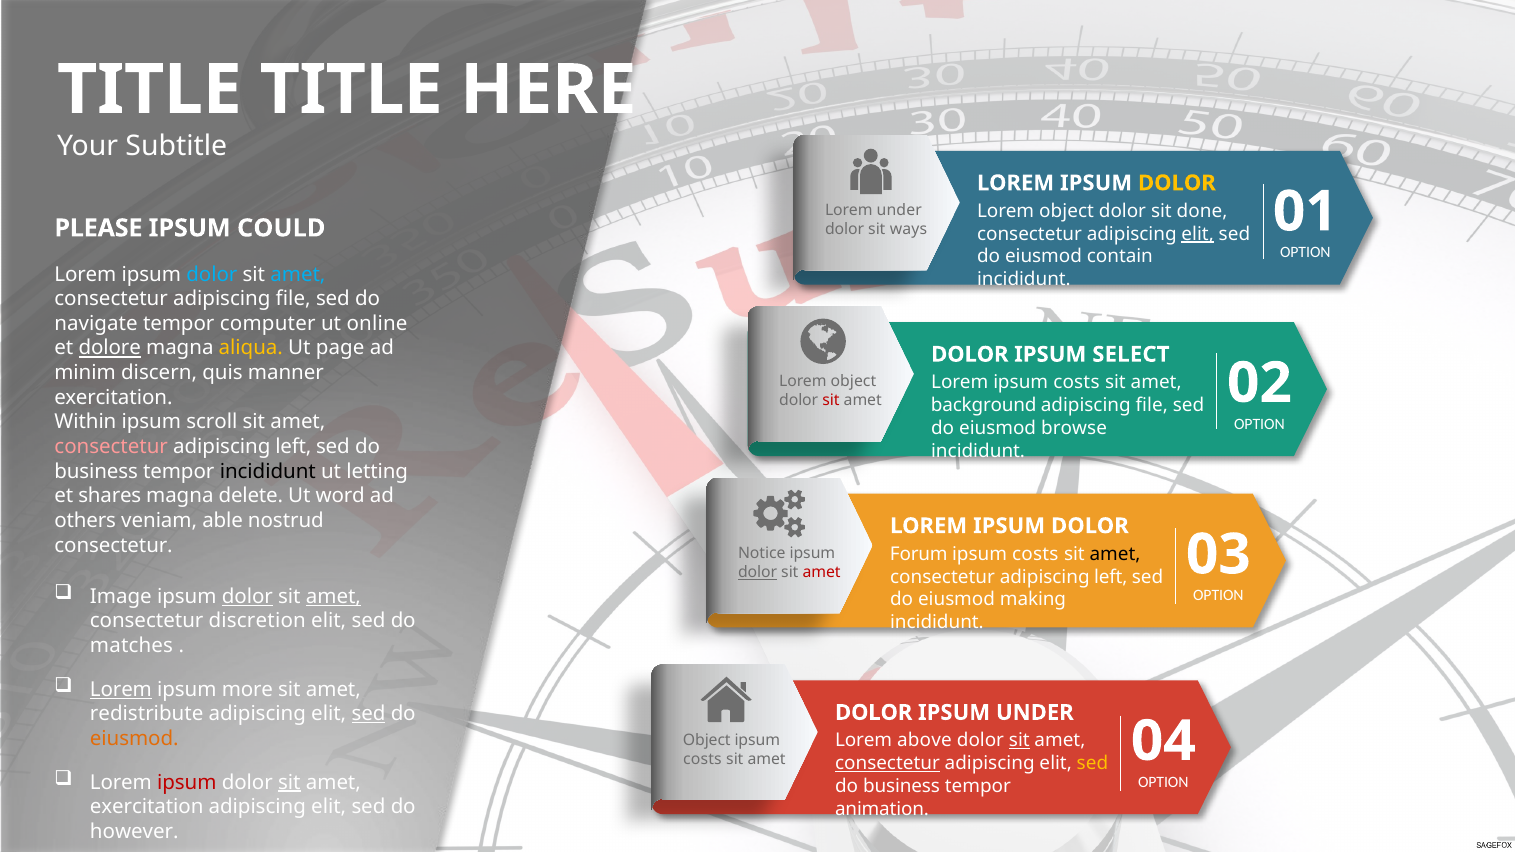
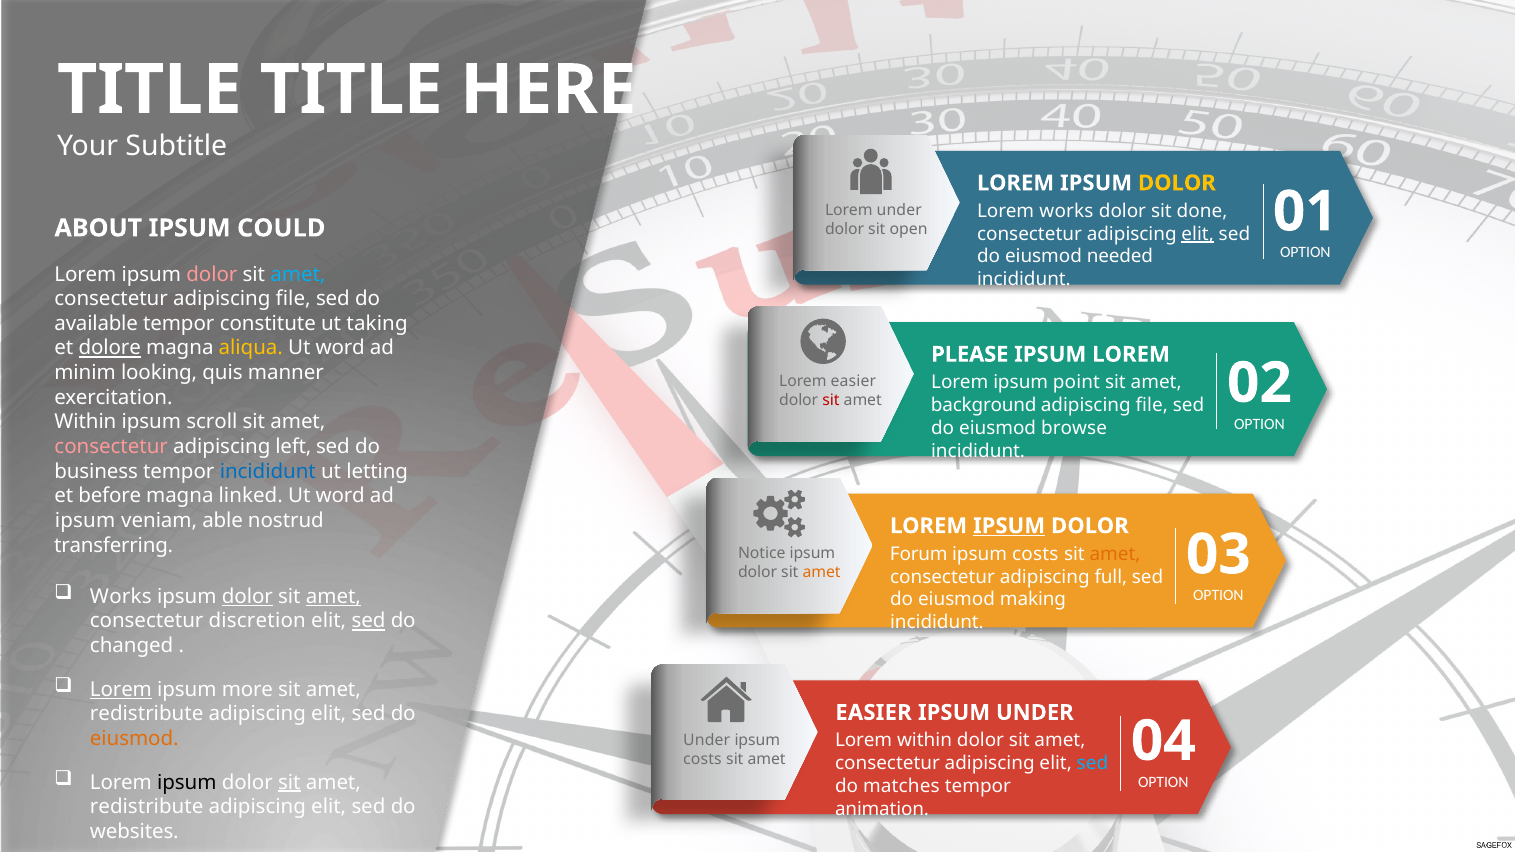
object at (1067, 211): object -> works
PLEASE: PLEASE -> ABOUT
ways: ways -> open
contain: contain -> needed
dolor at (212, 274) colour: light blue -> pink
navigate: navigate -> available
computer: computer -> constitute
online: online -> taking
page at (340, 348): page -> word
DOLOR at (970, 355): DOLOR -> PLEASE
IPSUM SELECT: SELECT -> LOREM
discern: discern -> looking
object at (853, 382): object -> easier
Lorem ipsum costs: costs -> point
incididunt at (268, 471) colour: black -> blue
shares: shares -> before
delete: delete -> linked
others at (85, 521): others -> ipsum
IPSUM at (1009, 526) underline: none -> present
consectetur at (114, 545): consectetur -> transferring
amet at (1115, 554) colour: black -> orange
dolor at (758, 572) underline: present -> none
amet at (822, 572) colour: red -> orange
left at (1111, 577): left -> full
Image at (121, 597): Image -> Works
sed at (368, 621) underline: none -> present
matches: matches -> changed
sed at (368, 714) underline: present -> none
DOLOR at (874, 713): DOLOR -> EASIER
Object at (707, 740): Object -> Under
Lorem above: above -> within
sit at (1019, 741) underline: present -> none
consectetur at (887, 764) underline: present -> none
sed at (1092, 764) colour: yellow -> light blue
ipsum at (187, 782) colour: red -> black
business at (901, 786): business -> matches
exercitation at (147, 807): exercitation -> redistribute
however: however -> websites
